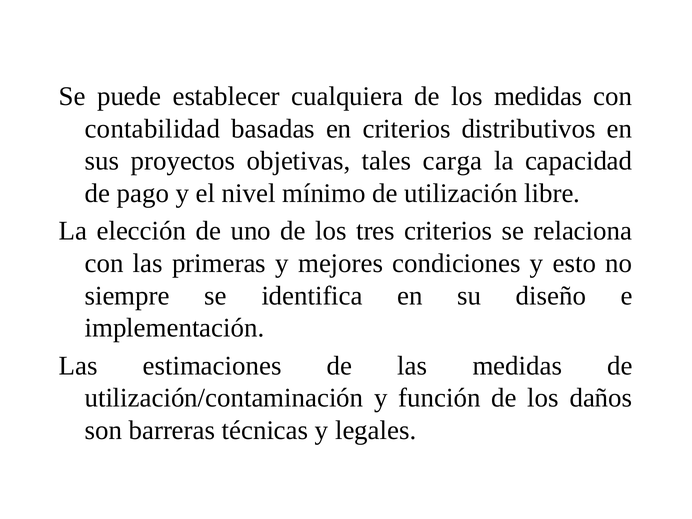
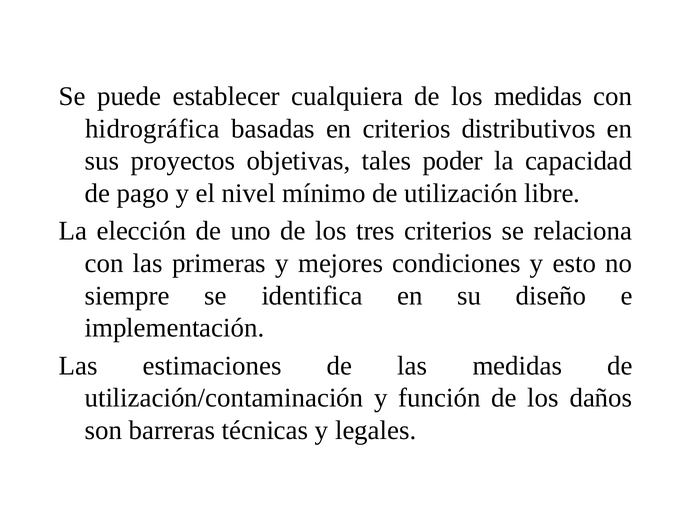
contabilidad: contabilidad -> hidrográfica
carga: carga -> poder
